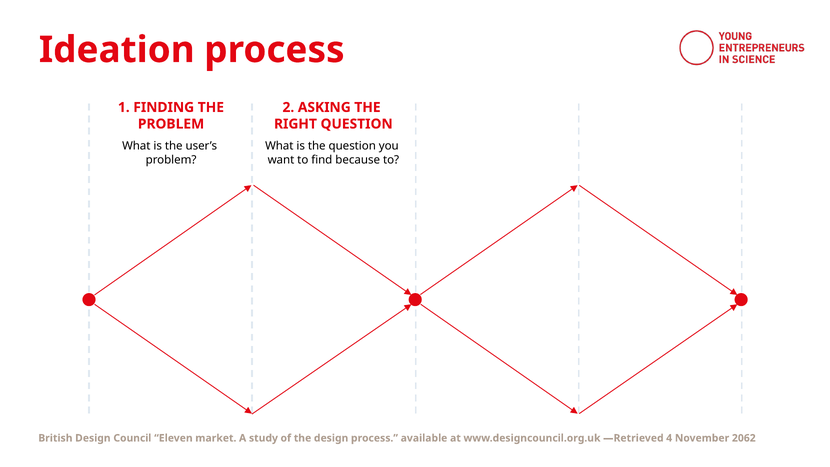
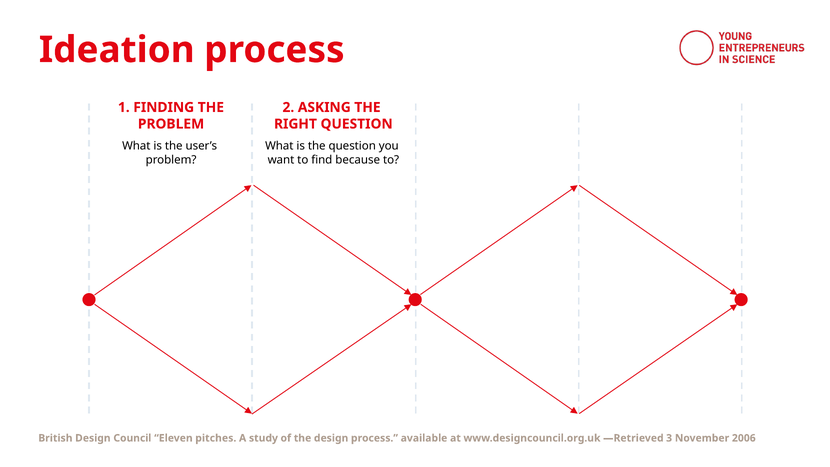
market: market -> pitches
4: 4 -> 3
2062: 2062 -> 2006
